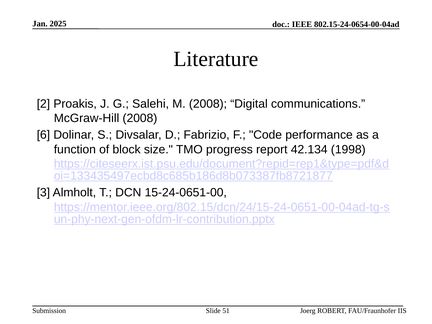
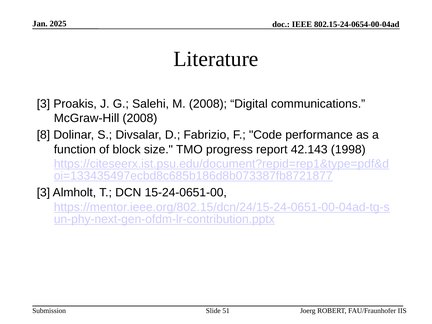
2 at (43, 104): 2 -> 3
6: 6 -> 8
42.134: 42.134 -> 42.143
